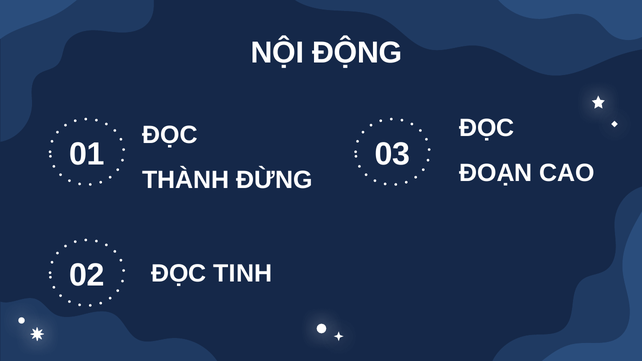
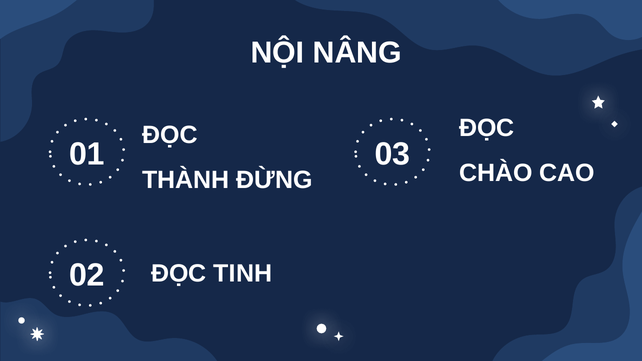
ĐỘNG: ĐỘNG -> NÂNG
ĐOẠN: ĐOẠN -> CHÀO
